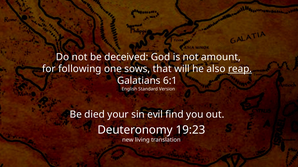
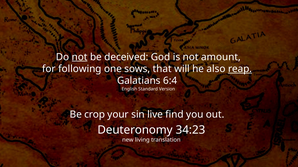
not at (80, 57) underline: none -> present
6:1: 6:1 -> 6:4
died: died -> crop
evil: evil -> live
19:23: 19:23 -> 34:23
